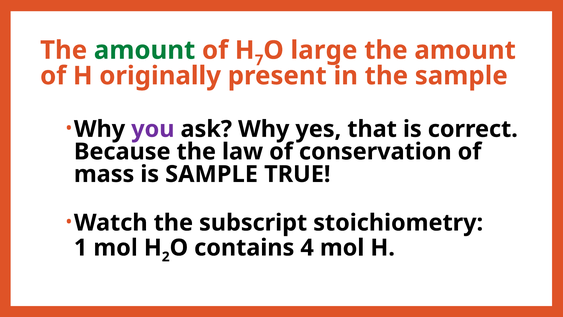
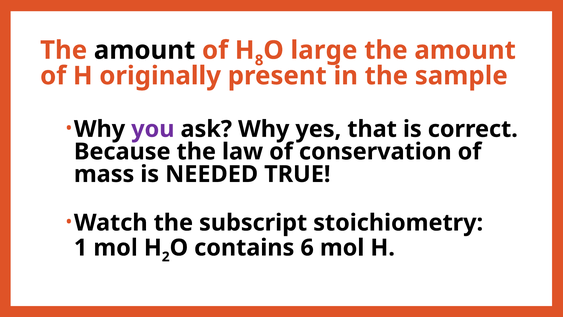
amount at (145, 50) colour: green -> black
7: 7 -> 8
is SAMPLE: SAMPLE -> NEEDED
4: 4 -> 6
